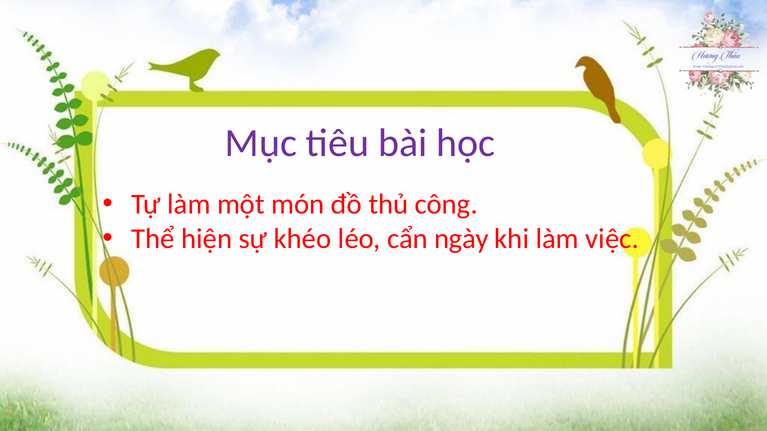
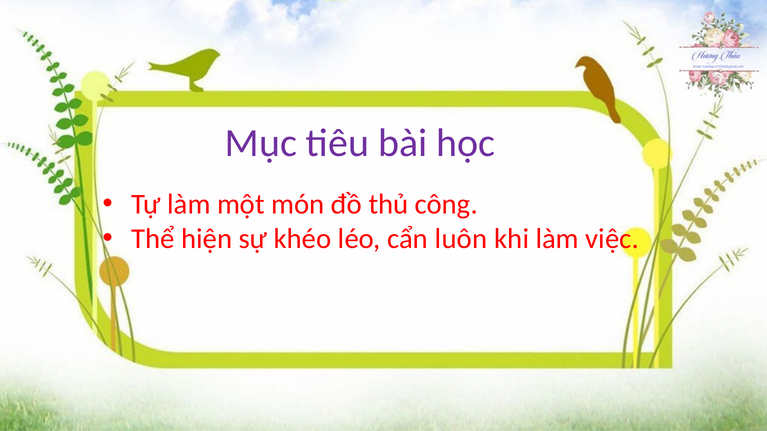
ngày: ngày -> luôn
